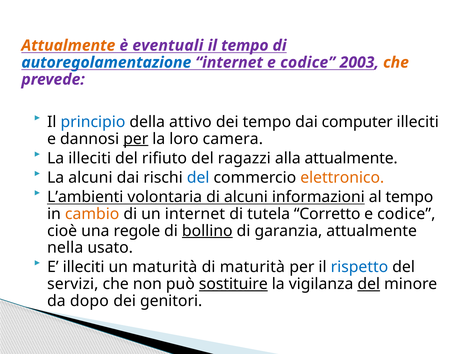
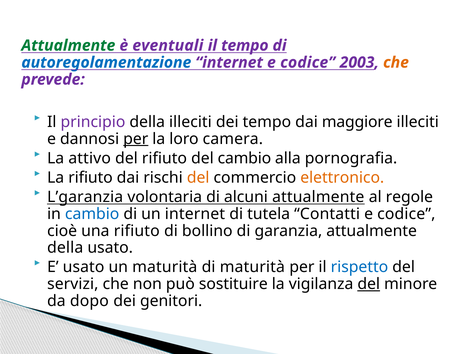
Attualmente at (68, 45) colour: orange -> green
principio colour: blue -> purple
della attivo: attivo -> illeciti
computer: computer -> maggiore
La illeciti: illeciti -> attivo
del ragazzi: ragazzi -> cambio
alla attualmente: attualmente -> pornografia
La alcuni: alcuni -> rifiuto
del at (198, 178) colour: blue -> orange
L’ambienti: L’ambienti -> L’garanzia
alcuni informazioni: informazioni -> attualmente
al tempo: tempo -> regole
cambio at (92, 214) colour: orange -> blue
Corretto: Corretto -> Contatti
una regole: regole -> rifiuto
bollino underline: present -> none
nella at (65, 248): nella -> della
E illeciti: illeciti -> usato
sostituire underline: present -> none
